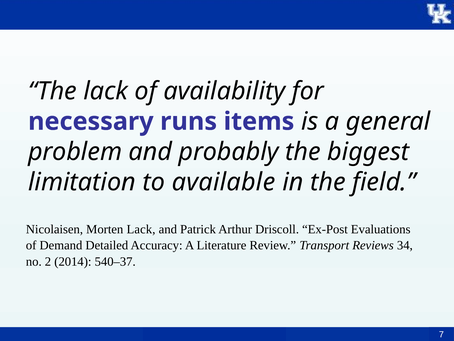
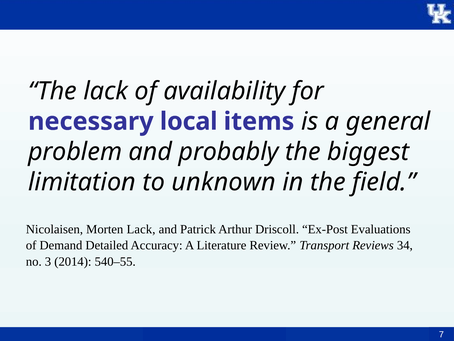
runs: runs -> local
available: available -> unknown
2: 2 -> 3
540–37: 540–37 -> 540–55
